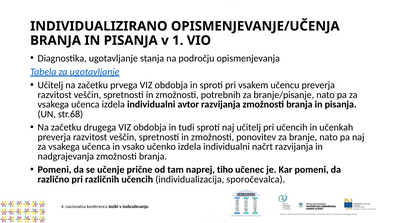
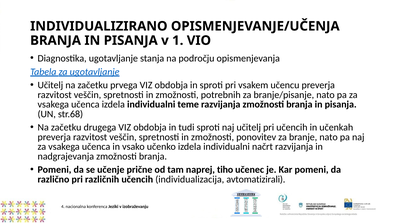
avtor: avtor -> teme
sporočevalca: sporočevalca -> avtomatizirali
